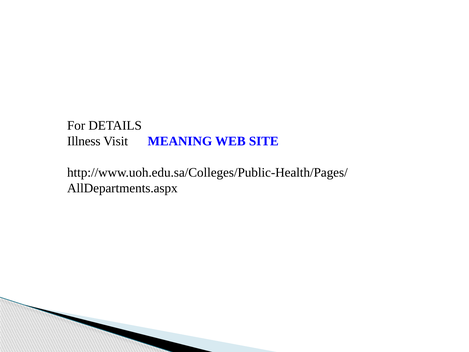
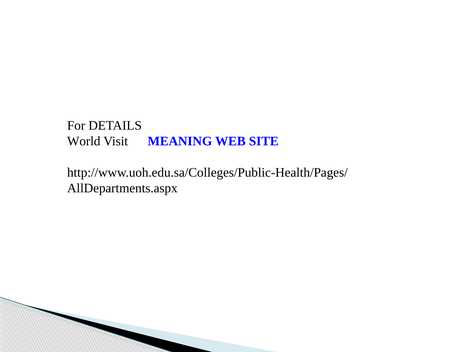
Illness: Illness -> World
